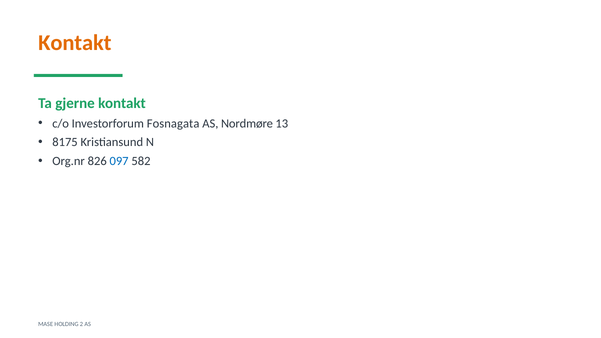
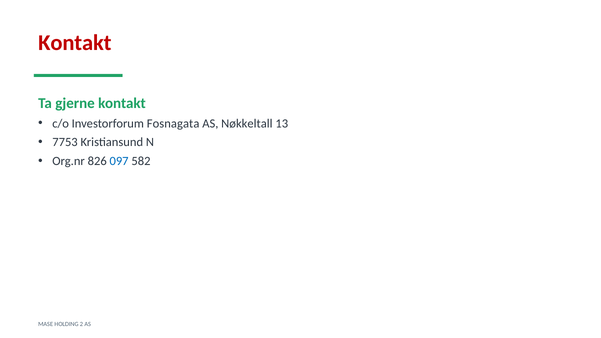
Kontakt at (75, 43) colour: orange -> red
Nordmøre: Nordmøre -> Nøkkeltall
8175: 8175 -> 7753
